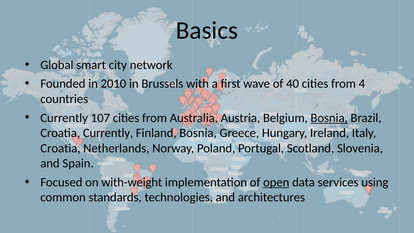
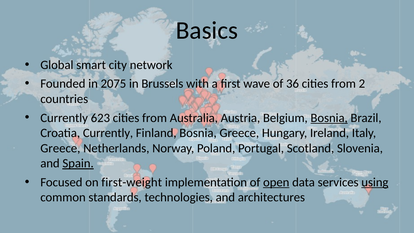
2010: 2010 -> 2075
40: 40 -> 36
4: 4 -> 2
107: 107 -> 623
Croatia at (60, 148): Croatia -> Greece
Spain underline: none -> present
with-weight: with-weight -> first-weight
using underline: none -> present
